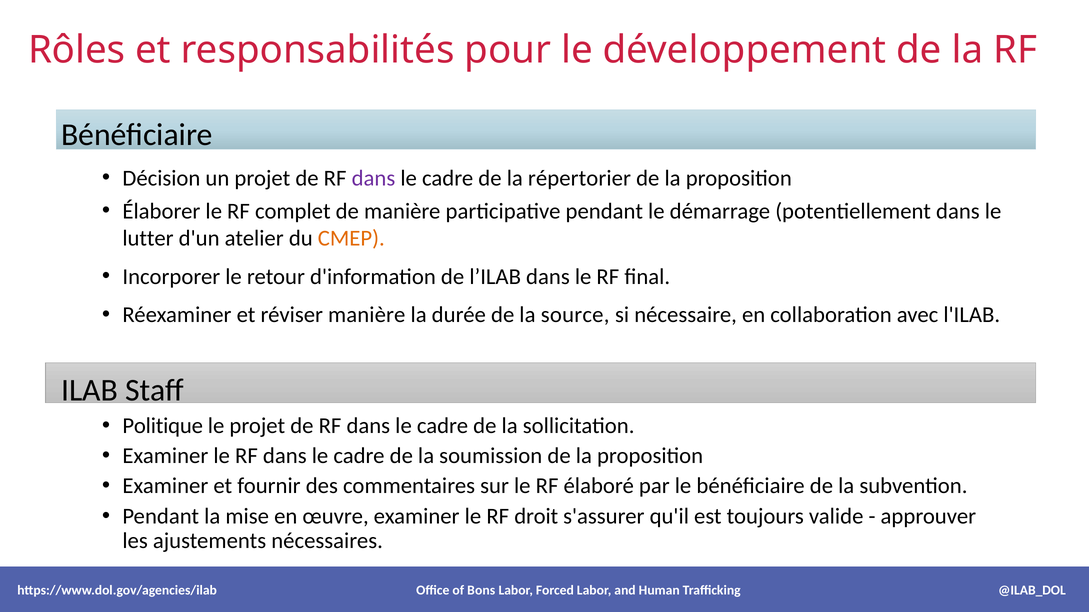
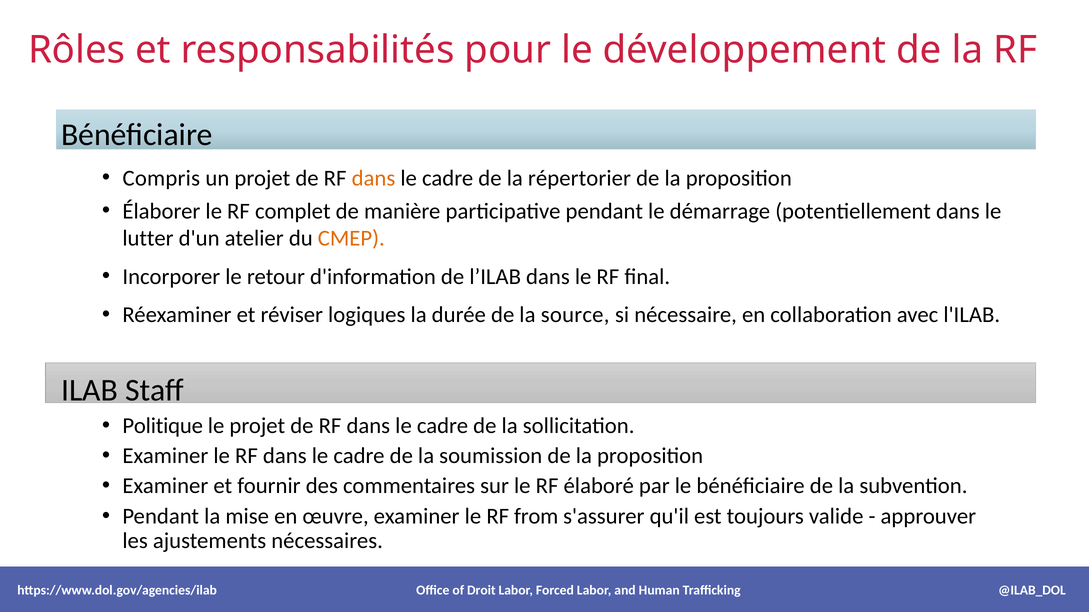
Décision: Décision -> Compris
dans at (373, 178) colour: purple -> orange
réviser manière: manière -> logiques
droit: droit -> from
Bons: Bons -> Droit
